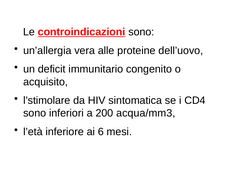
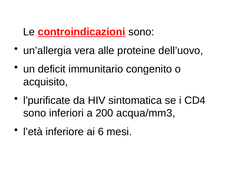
l’stimolare: l’stimolare -> l’purificate
